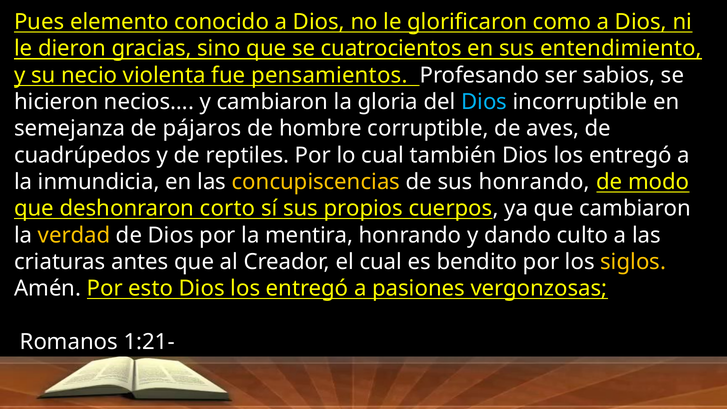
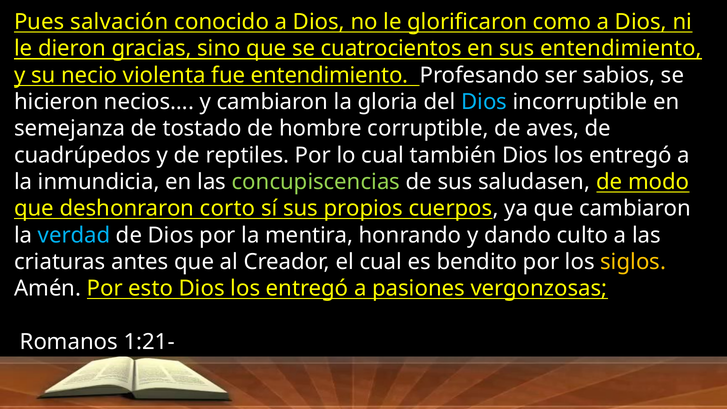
elemento: elemento -> salvación
fue pensamientos: pensamientos -> entendimiento
pájaros: pájaros -> tostado
concupiscencias colour: yellow -> light green
sus honrando: honrando -> saludasen
verdad colour: yellow -> light blue
